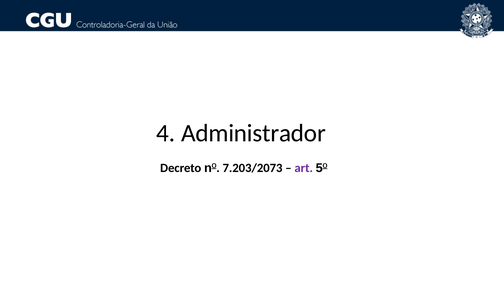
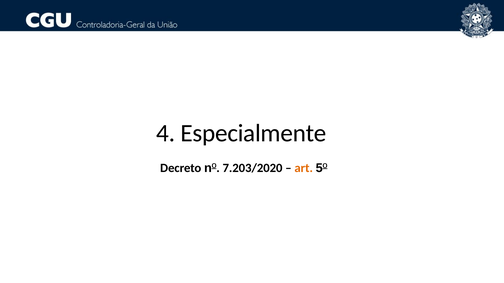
Administrador: Administrador -> Especialmente
7.203/2073: 7.203/2073 -> 7.203/2020
art colour: purple -> orange
